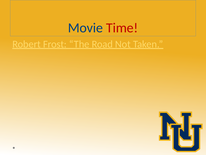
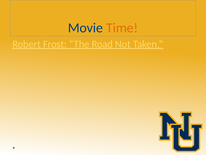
Time colour: red -> orange
